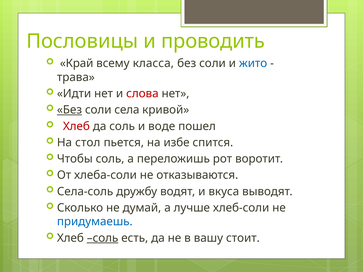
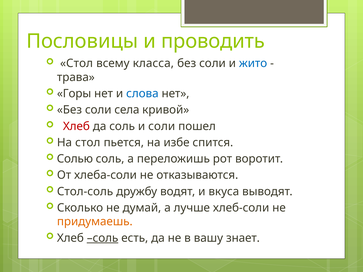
Край at (77, 63): Край -> Стол
Идти: Идти -> Горы
слова colour: red -> blue
Без at (69, 110) underline: present -> none
и воде: воде -> соли
Чтобы: Чтобы -> Солью
Села-соль: Села-соль -> Стол-соль
придумаешь colour: blue -> orange
стоит: стоит -> знает
